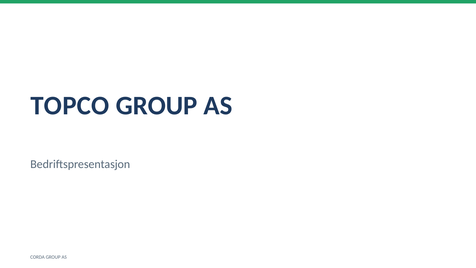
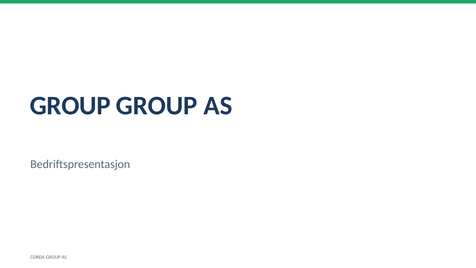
TOPCO at (70, 106): TOPCO -> GROUP
